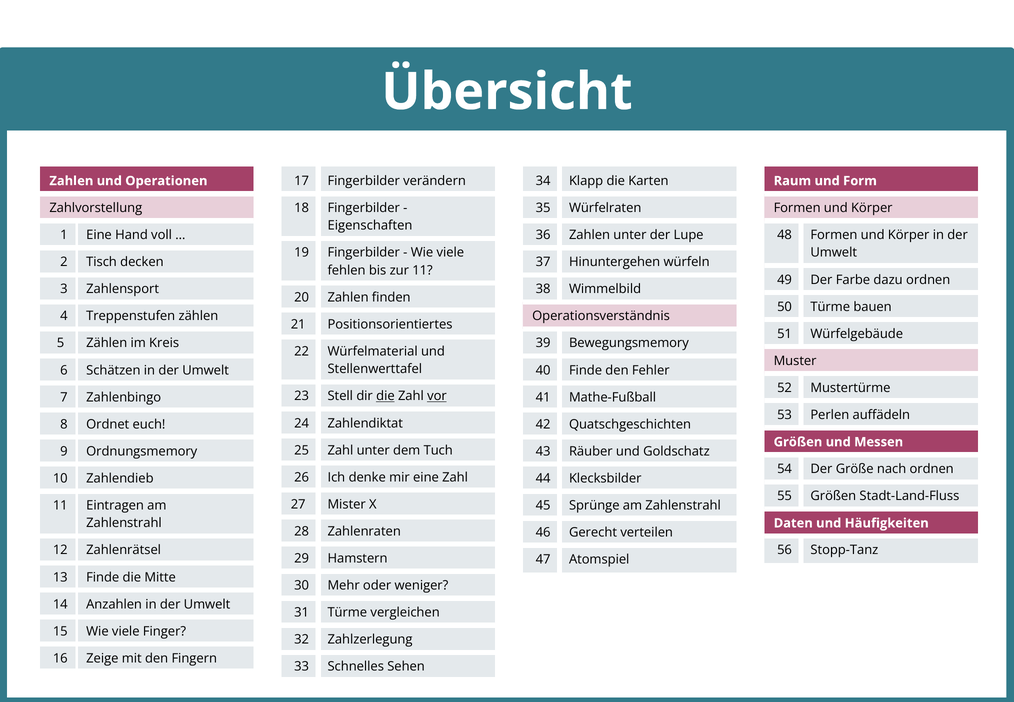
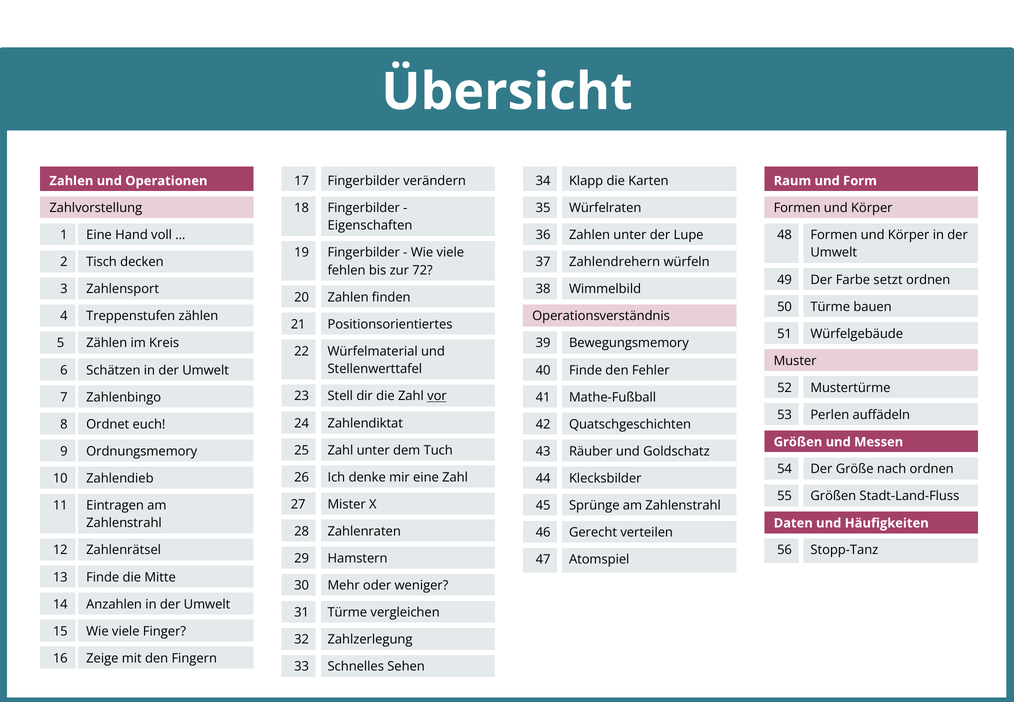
Hinuntergehen: Hinuntergehen -> Zahlendrehern
zur 11: 11 -> 72
dazu: dazu -> setzt
die at (385, 396) underline: present -> none
